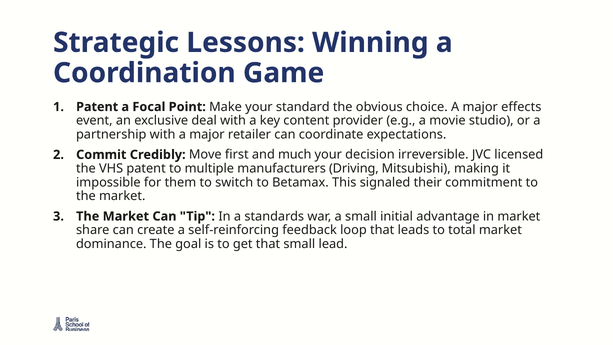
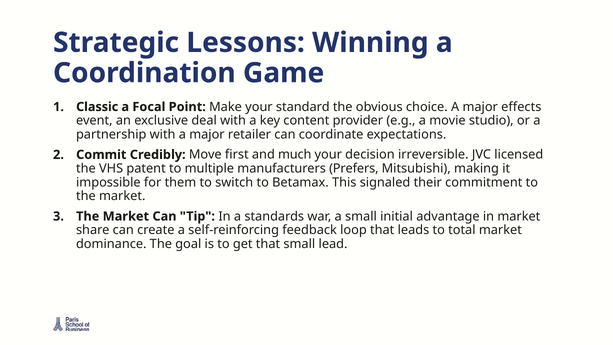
Patent at (97, 107): Patent -> Classic
Driving: Driving -> Prefers
